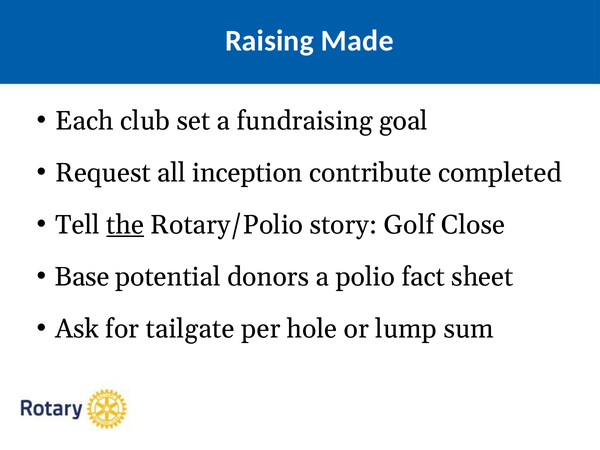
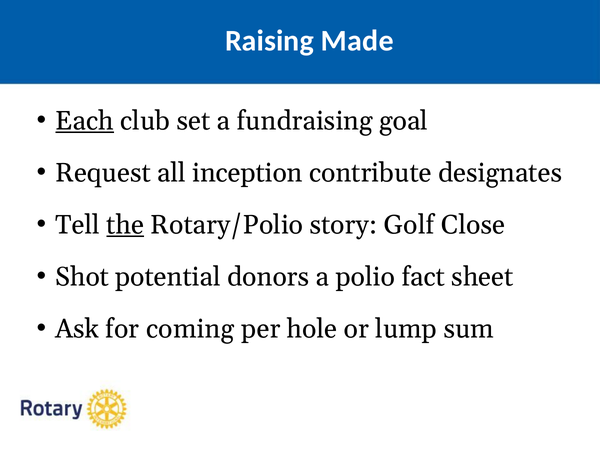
Each underline: none -> present
completed: completed -> designates
Base: Base -> Shot
tailgate: tailgate -> coming
